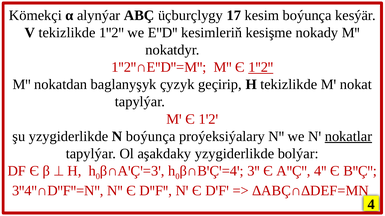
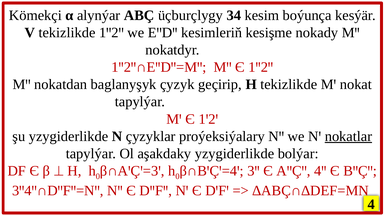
17: 17 -> 34
1ꞌꞌ2ꞌꞌ at (261, 67) underline: present -> none
N boýunça: boýunça -> çyzyklar
